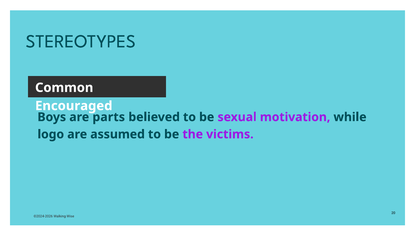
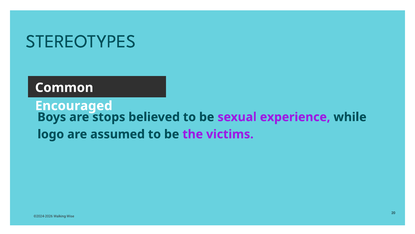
parts: parts -> stops
motivation: motivation -> experience
